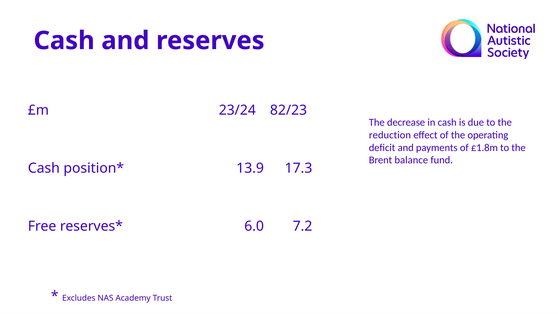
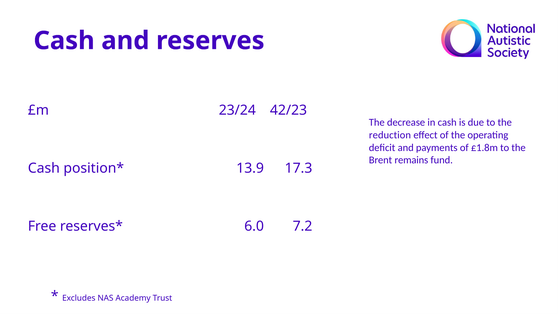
82/23: 82/23 -> 42/23
balance: balance -> remains
